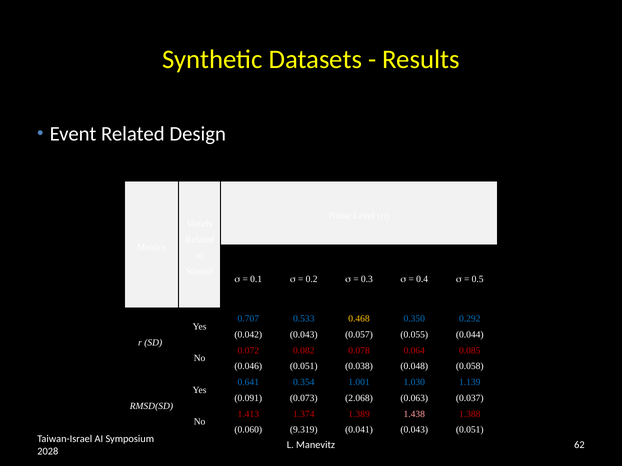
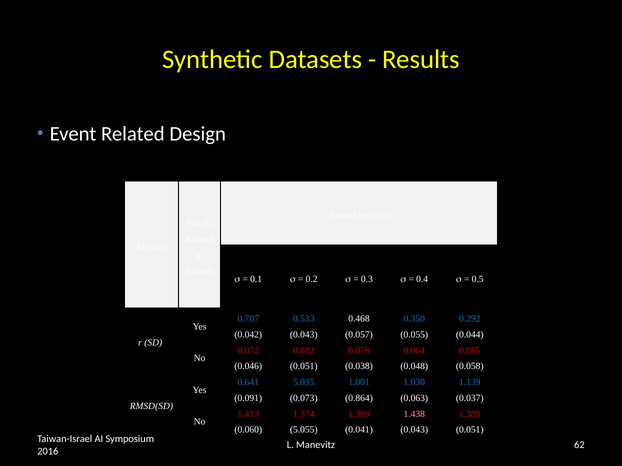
0.468 colour: yellow -> white
0.354: 0.354 -> 5.035
2.068: 2.068 -> 0.864
9.319: 9.319 -> 5.055
2028: 2028 -> 2016
